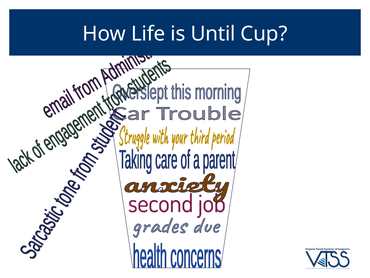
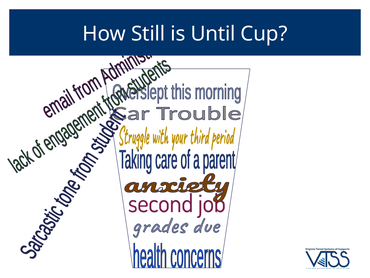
Life: Life -> Still
